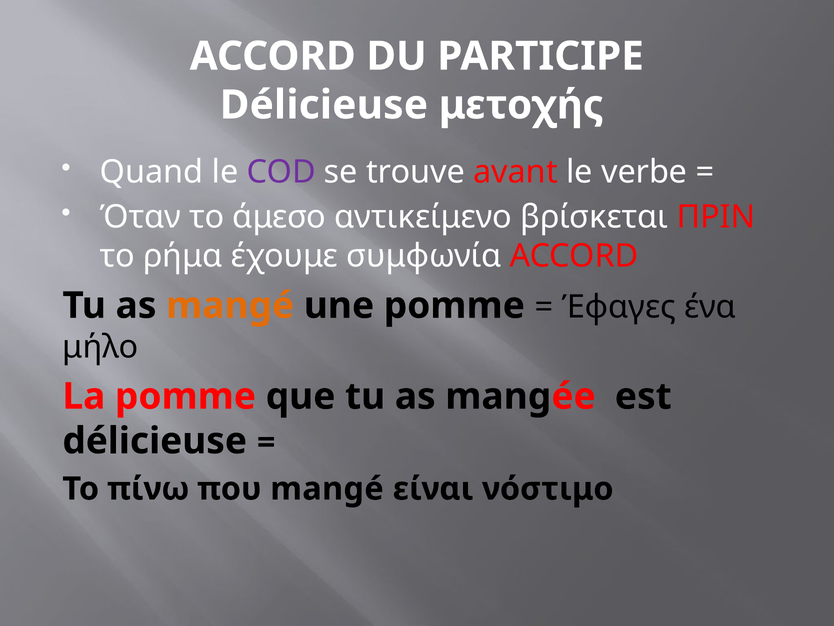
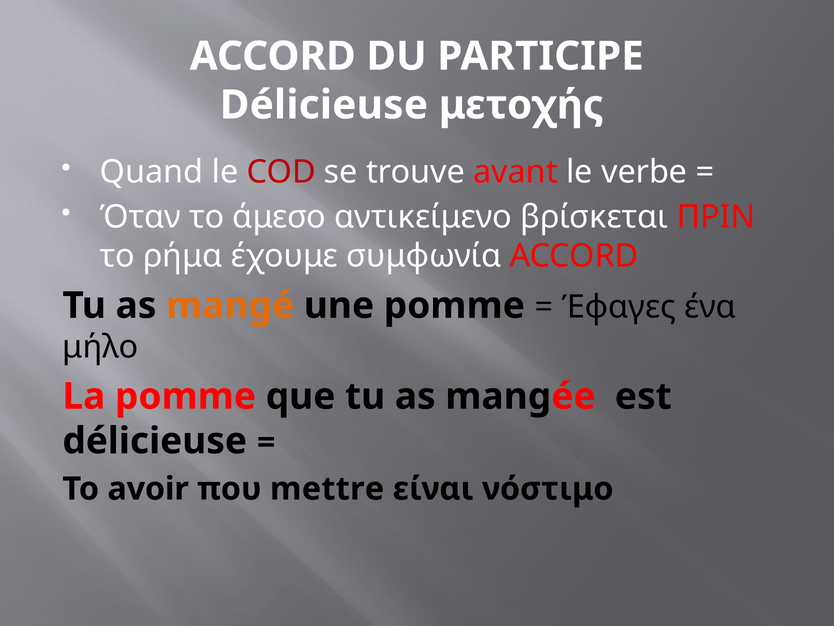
COD colour: purple -> red
πίνω: πίνω -> avoir
που mangé: mangé -> mettre
